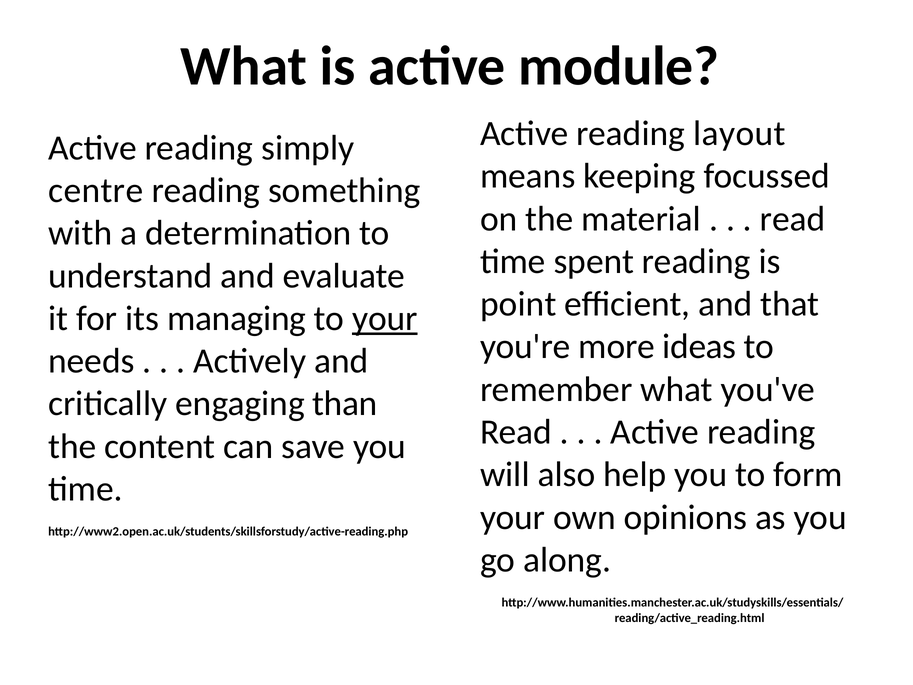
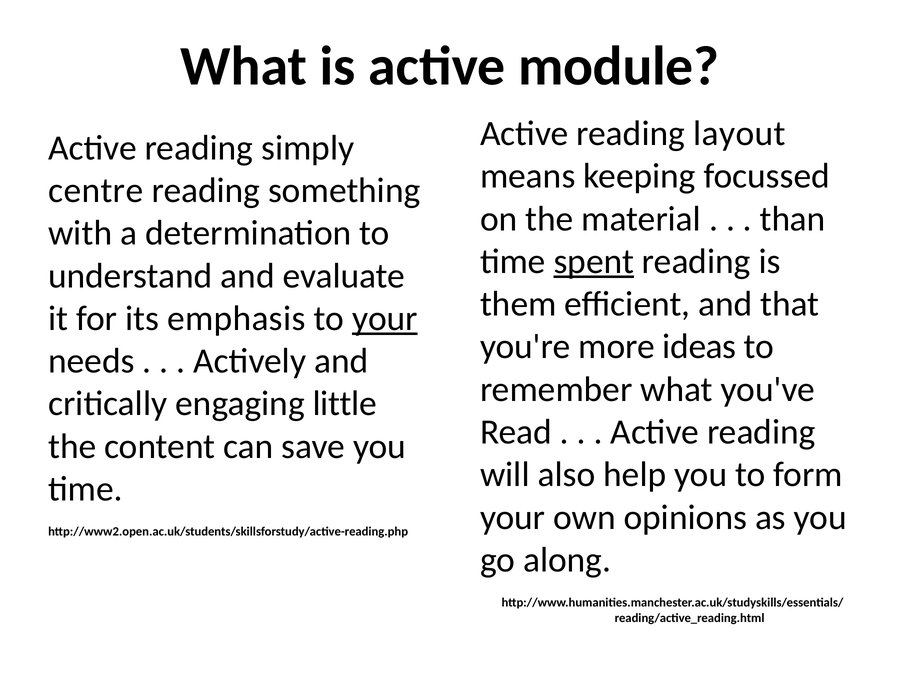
read at (793, 219): read -> than
spent underline: none -> present
point: point -> them
managing: managing -> emphasis
than: than -> little
